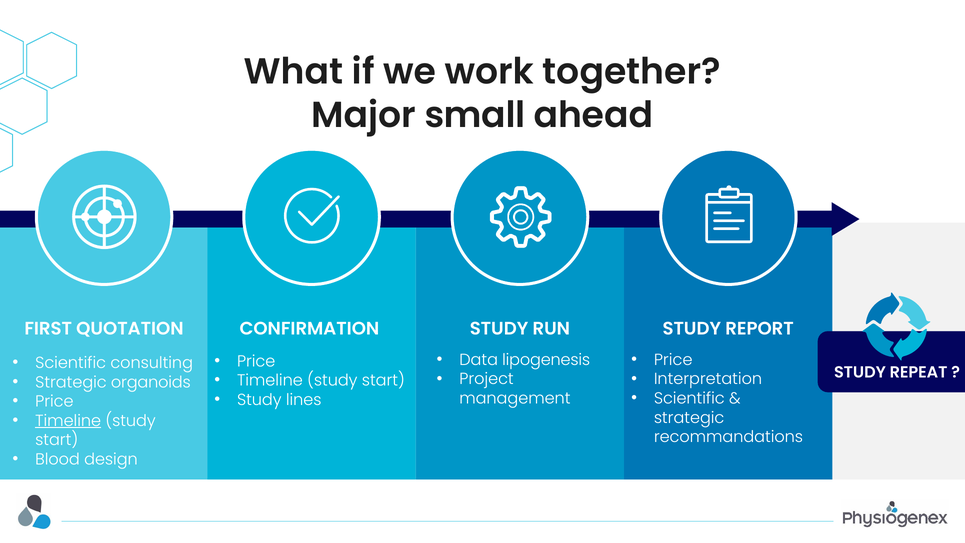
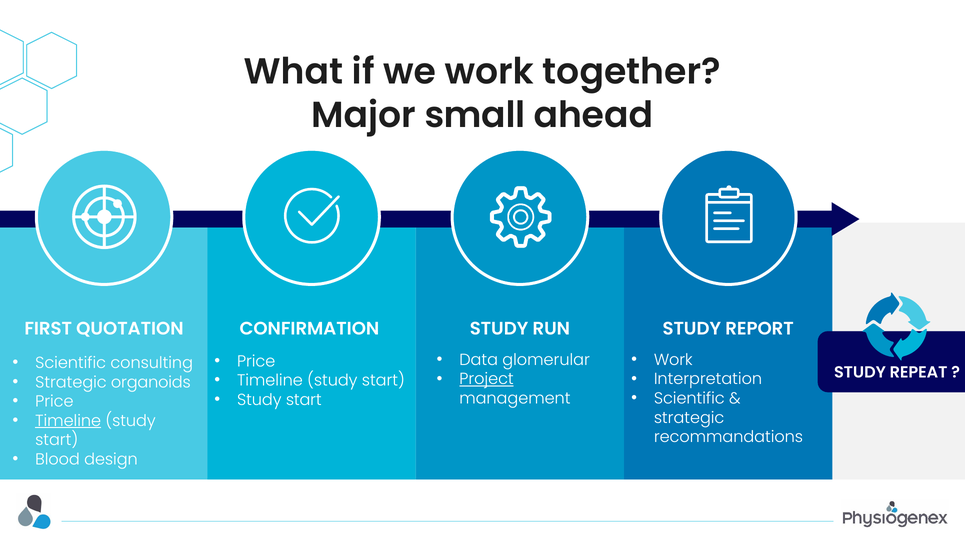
lipogenesis: lipogenesis -> glomerular
Price at (673, 360): Price -> Work
Project underline: none -> present
lines at (304, 400): lines -> start
